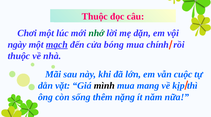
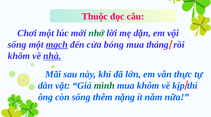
ngày at (17, 45): ngày -> sống
chính: chính -> tháng
thuộc at (19, 56): thuộc -> khôm
nhà underline: none -> present
cuộc: cuộc -> thực
mình colour: black -> green
mua mang: mang -> khôm
